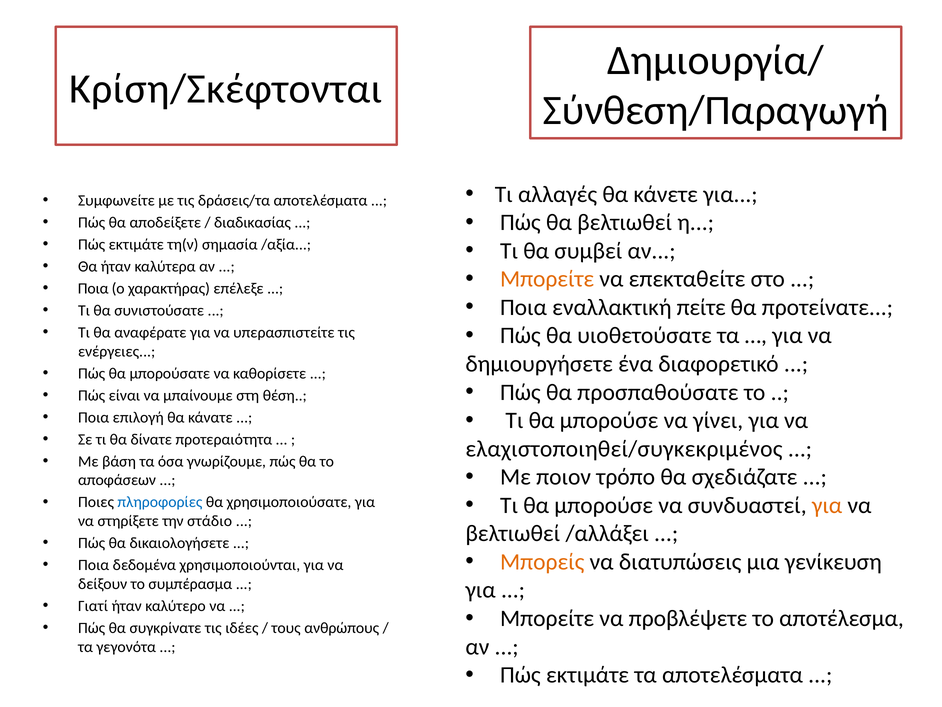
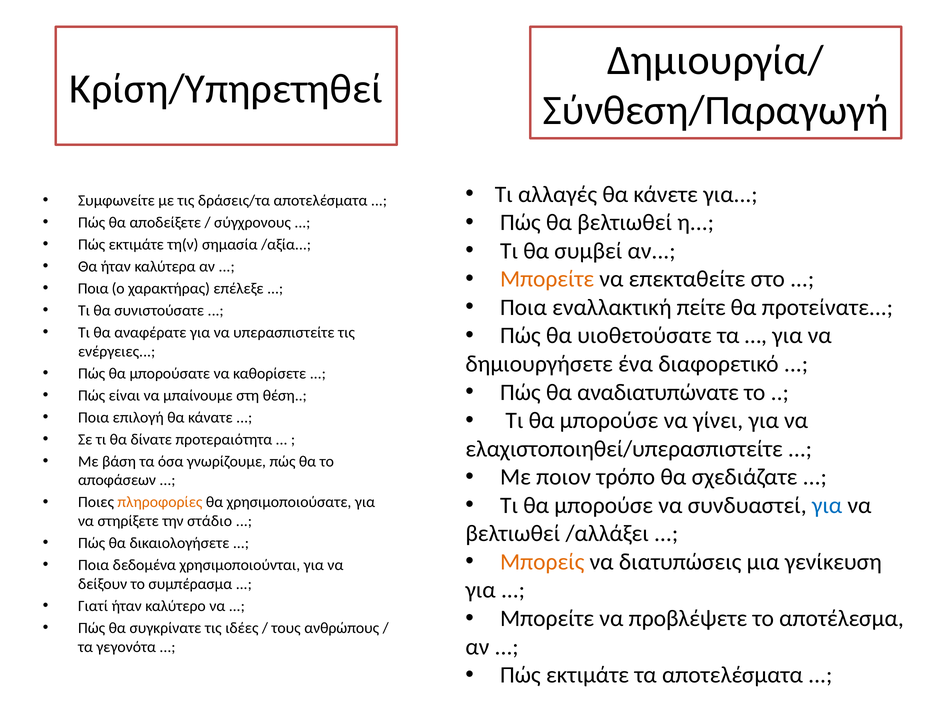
Κρίση/Σκέφτονται: Κρίση/Σκέφτονται -> Κρίση/Υπηρετηθεί
διαδικασίας: διαδικασίας -> σύγχρονους
προσπαθούσατε: προσπαθούσατε -> αναδιατυπώνατε
ελαχιστοποιηθεί/συγκεκριμένος: ελαχιστοποιηθεί/συγκεκριμένος -> ελαχιστοποιηθεί/υπερασπιστείτε
για at (827, 505) colour: orange -> blue
πληροφορίες colour: blue -> orange
